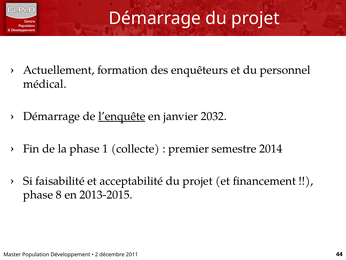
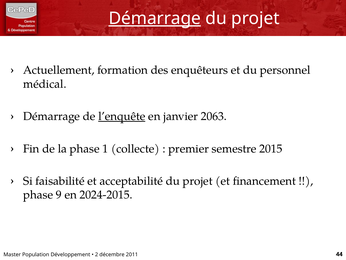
Démarrage at (155, 18) underline: none -> present
2032: 2032 -> 2063
2014: 2014 -> 2015
8: 8 -> 9
2013-2015: 2013-2015 -> 2024-2015
